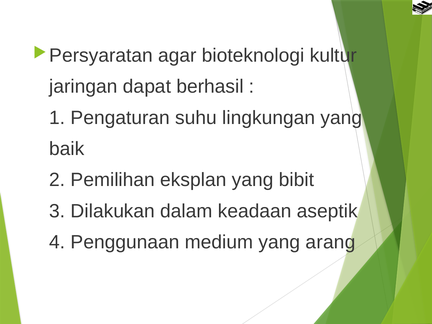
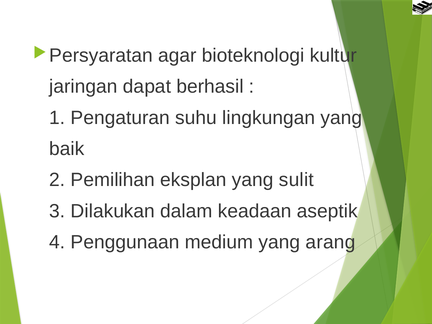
bibit: bibit -> sulit
